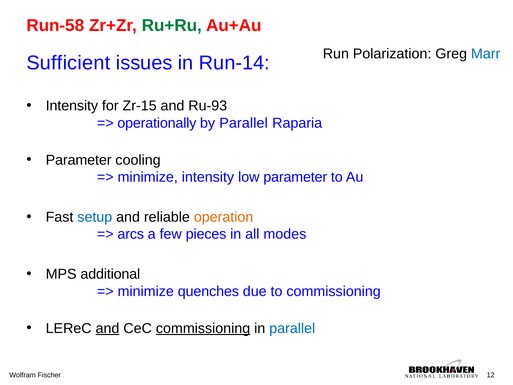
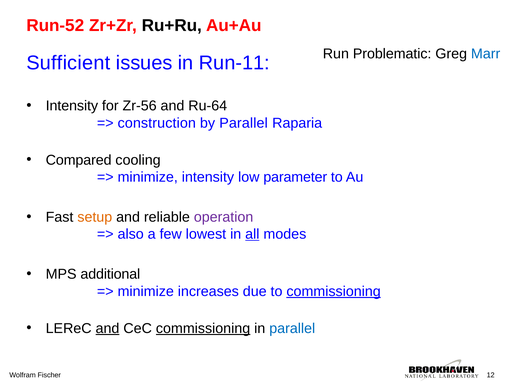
Run-58: Run-58 -> Run-52
Ru+Ru colour: green -> black
Polarization: Polarization -> Problematic
Run-14: Run-14 -> Run-11
Zr-15: Zr-15 -> Zr-56
Ru-93: Ru-93 -> Ru-64
operationally: operationally -> construction
Parameter at (79, 160): Parameter -> Compared
setup colour: blue -> orange
operation colour: orange -> purple
arcs: arcs -> also
pieces: pieces -> lowest
all underline: none -> present
quenches: quenches -> increases
commissioning at (334, 291) underline: none -> present
